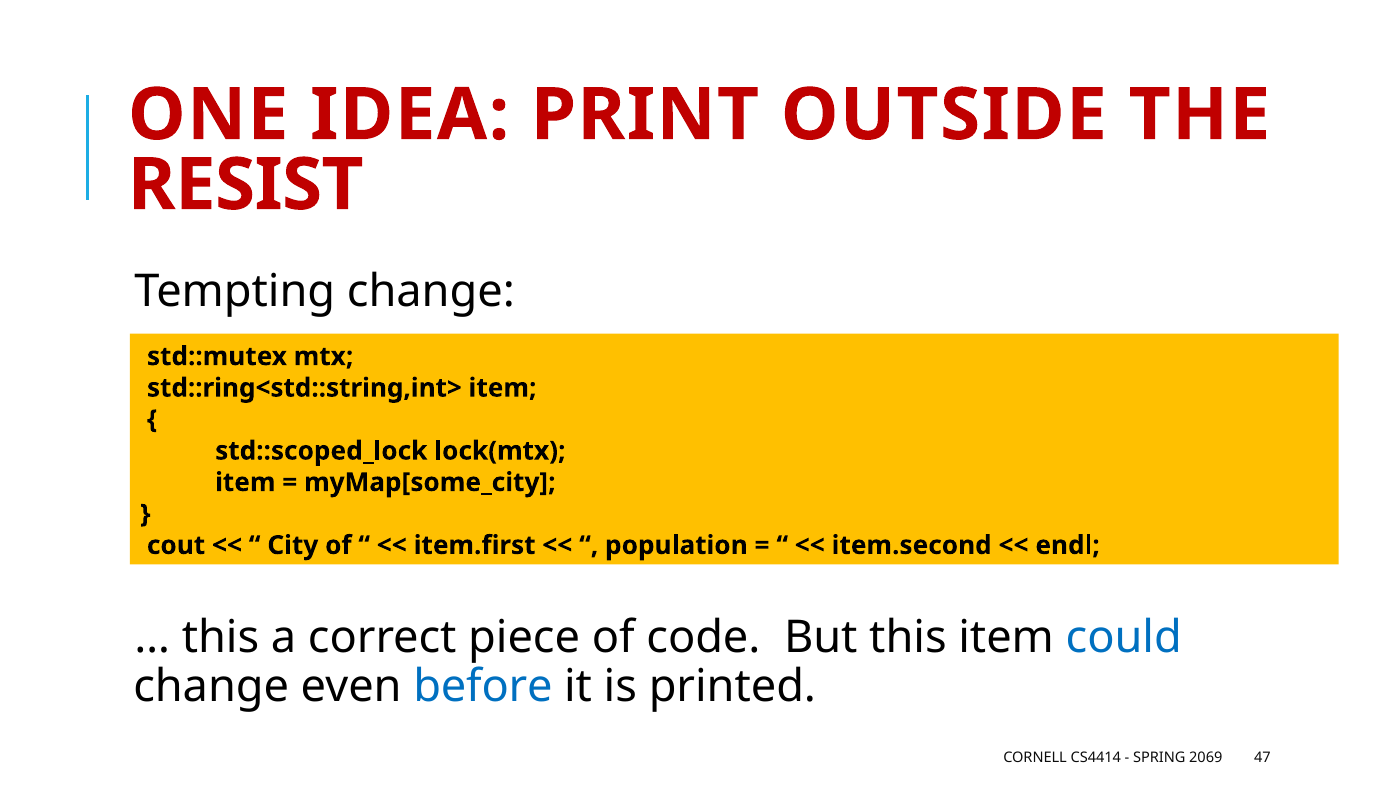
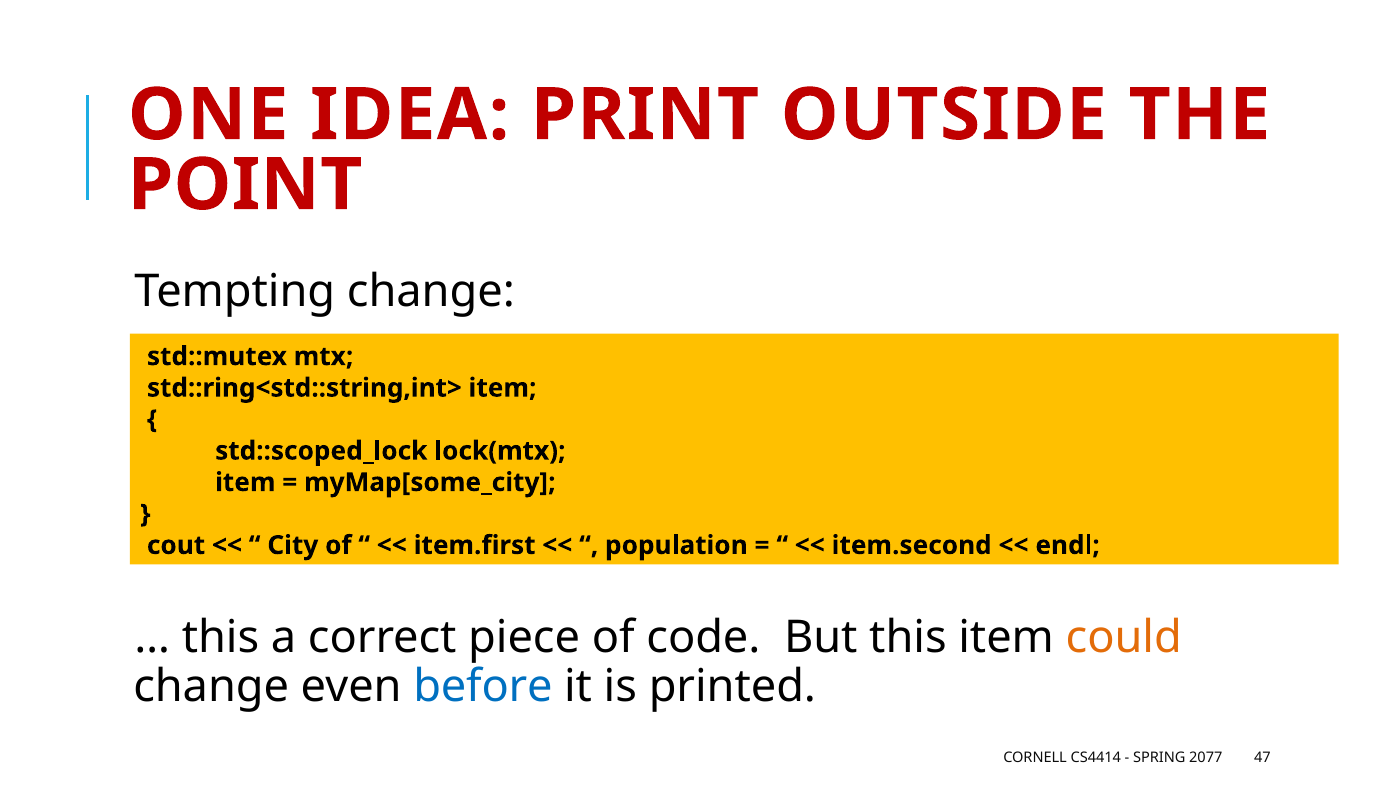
RESIST: RESIST -> POINT
could colour: blue -> orange
2069: 2069 -> 2077
